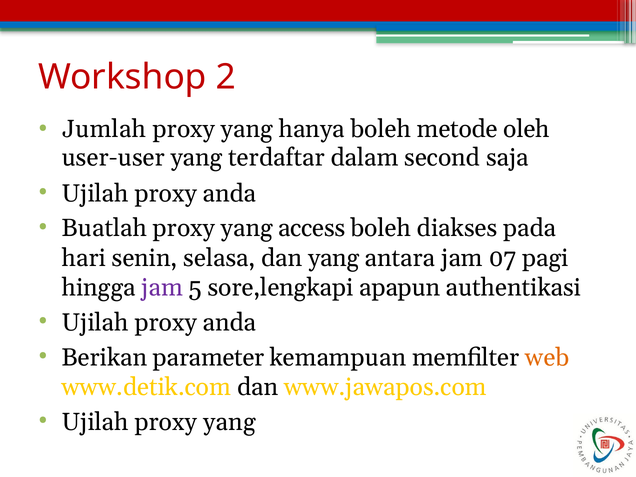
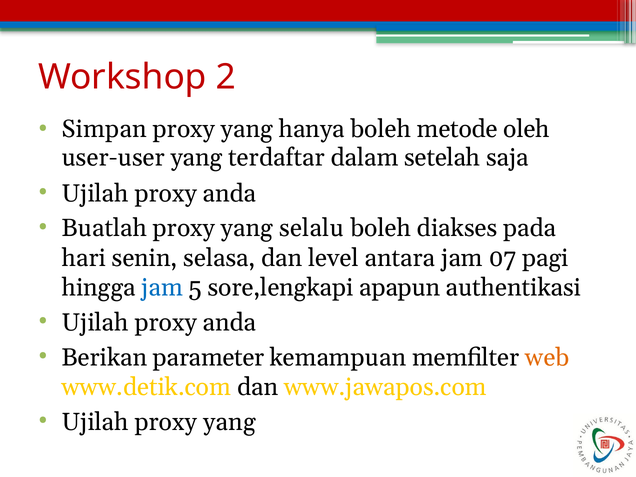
Jumlah: Jumlah -> Simpan
second: second -> setelah
access: access -> selalu
dan yang: yang -> level
jam at (162, 288) colour: purple -> blue
